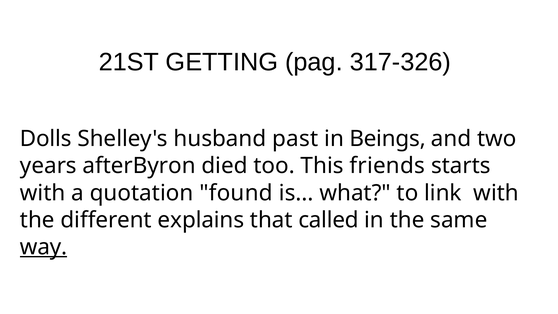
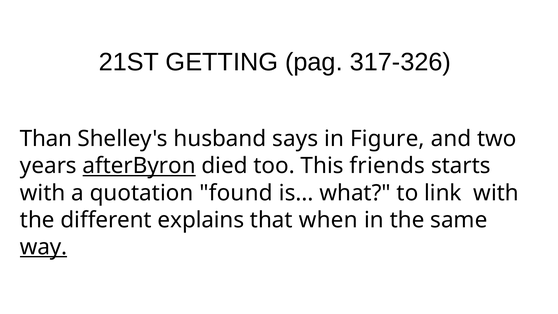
Dolls: Dolls -> Than
past: past -> says
Beings: Beings -> Figure
afterByron underline: none -> present
called: called -> when
